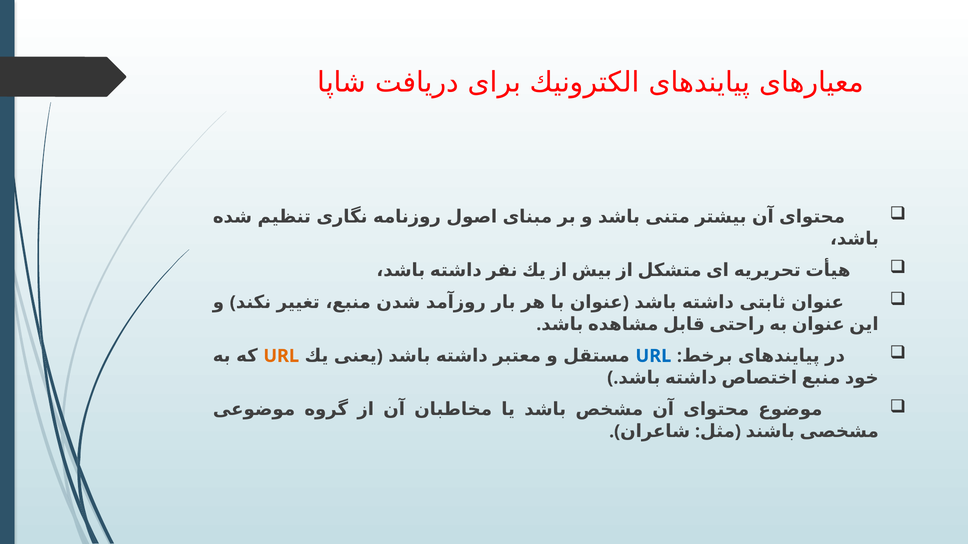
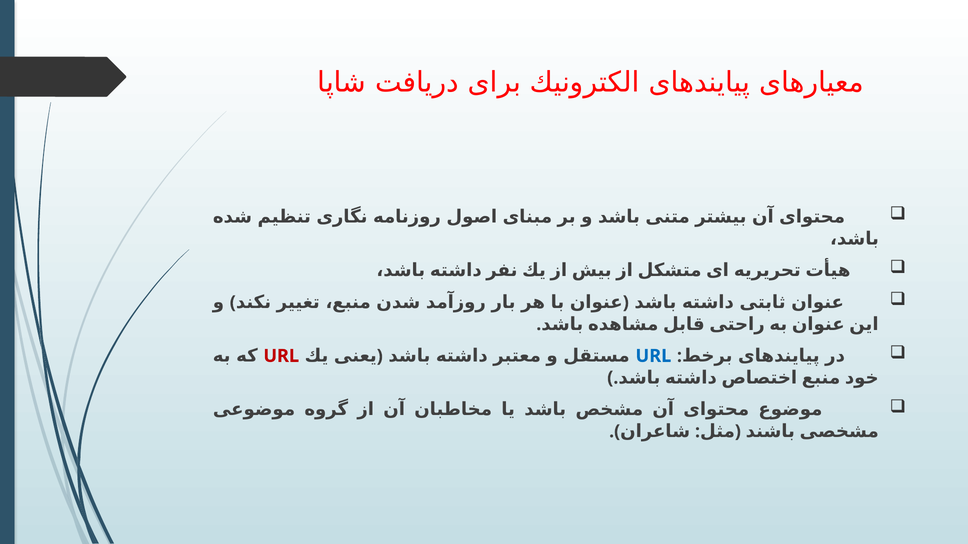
URL at (281, 356) colour: orange -> red
